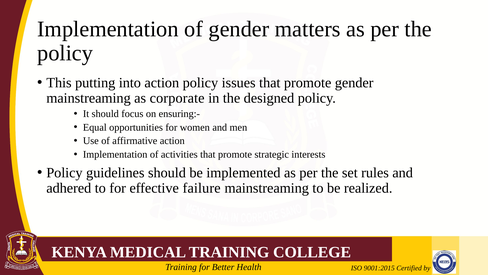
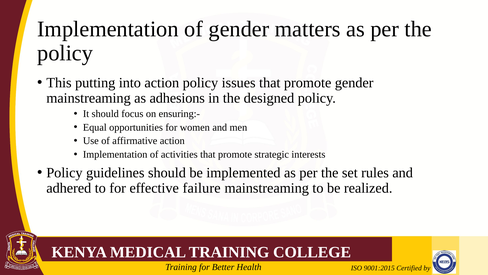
corporate: corporate -> adhesions
